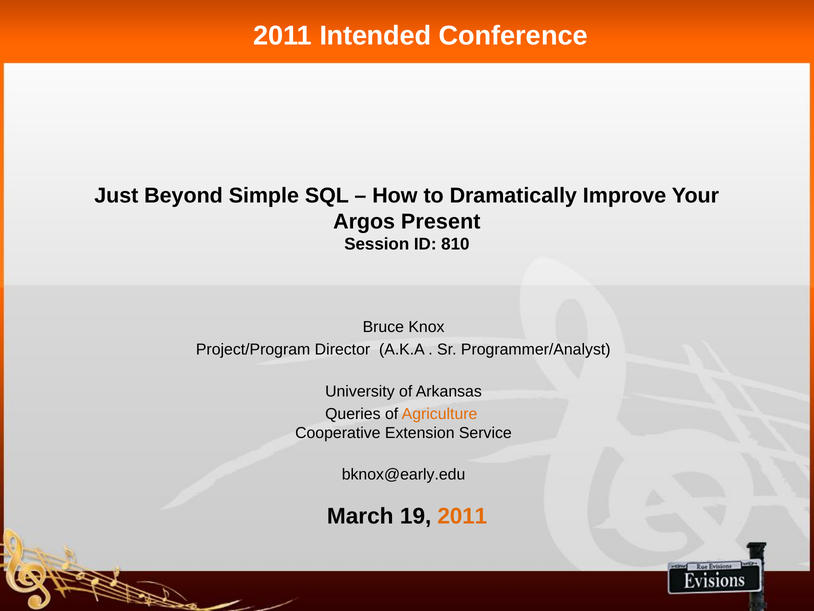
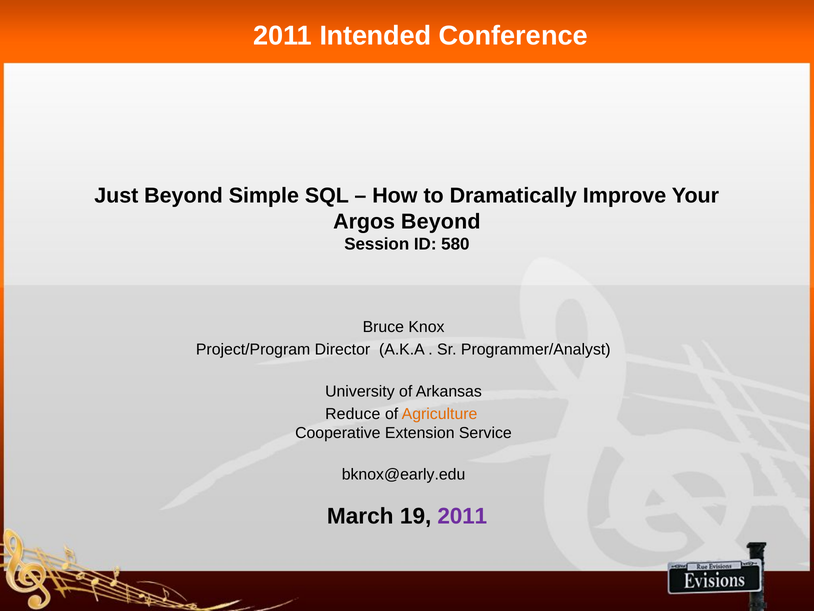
Argos Present: Present -> Beyond
810: 810 -> 580
Queries: Queries -> Reduce
2011 at (462, 516) colour: orange -> purple
